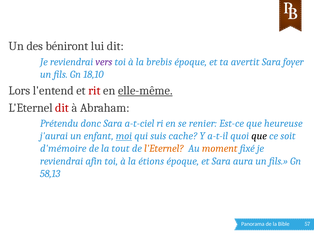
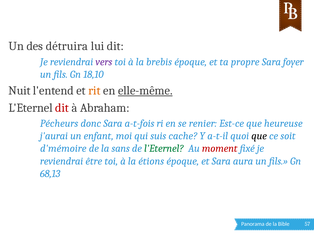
béniront: béniront -> détruira
avertit: avertit -> propre
Lors: Lors -> Nuit
rit colour: red -> orange
Prétendu: Prétendu -> Pécheurs
a-t-ciel: a-t-ciel -> a-t-fois
moi underline: present -> none
tout: tout -> sans
l'Eternel at (164, 148) colour: orange -> green
moment colour: orange -> red
afin: afin -> être
58,13: 58,13 -> 68,13
